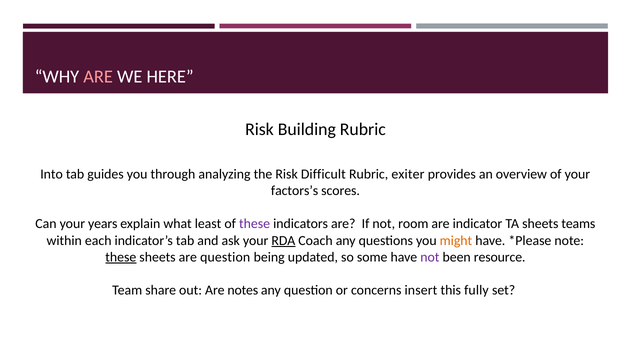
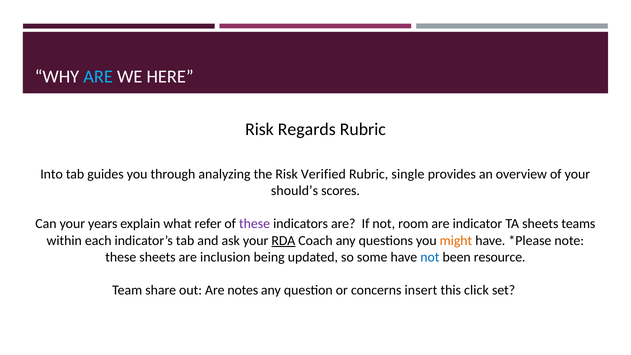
ARE at (98, 77) colour: pink -> light blue
Building: Building -> Regards
Difficult: Difficult -> Verified
exiter: exiter -> single
factors’s: factors’s -> should’s
least: least -> refer
these at (121, 257) underline: present -> none
are question: question -> inclusion
not at (430, 257) colour: purple -> blue
fully: fully -> click
